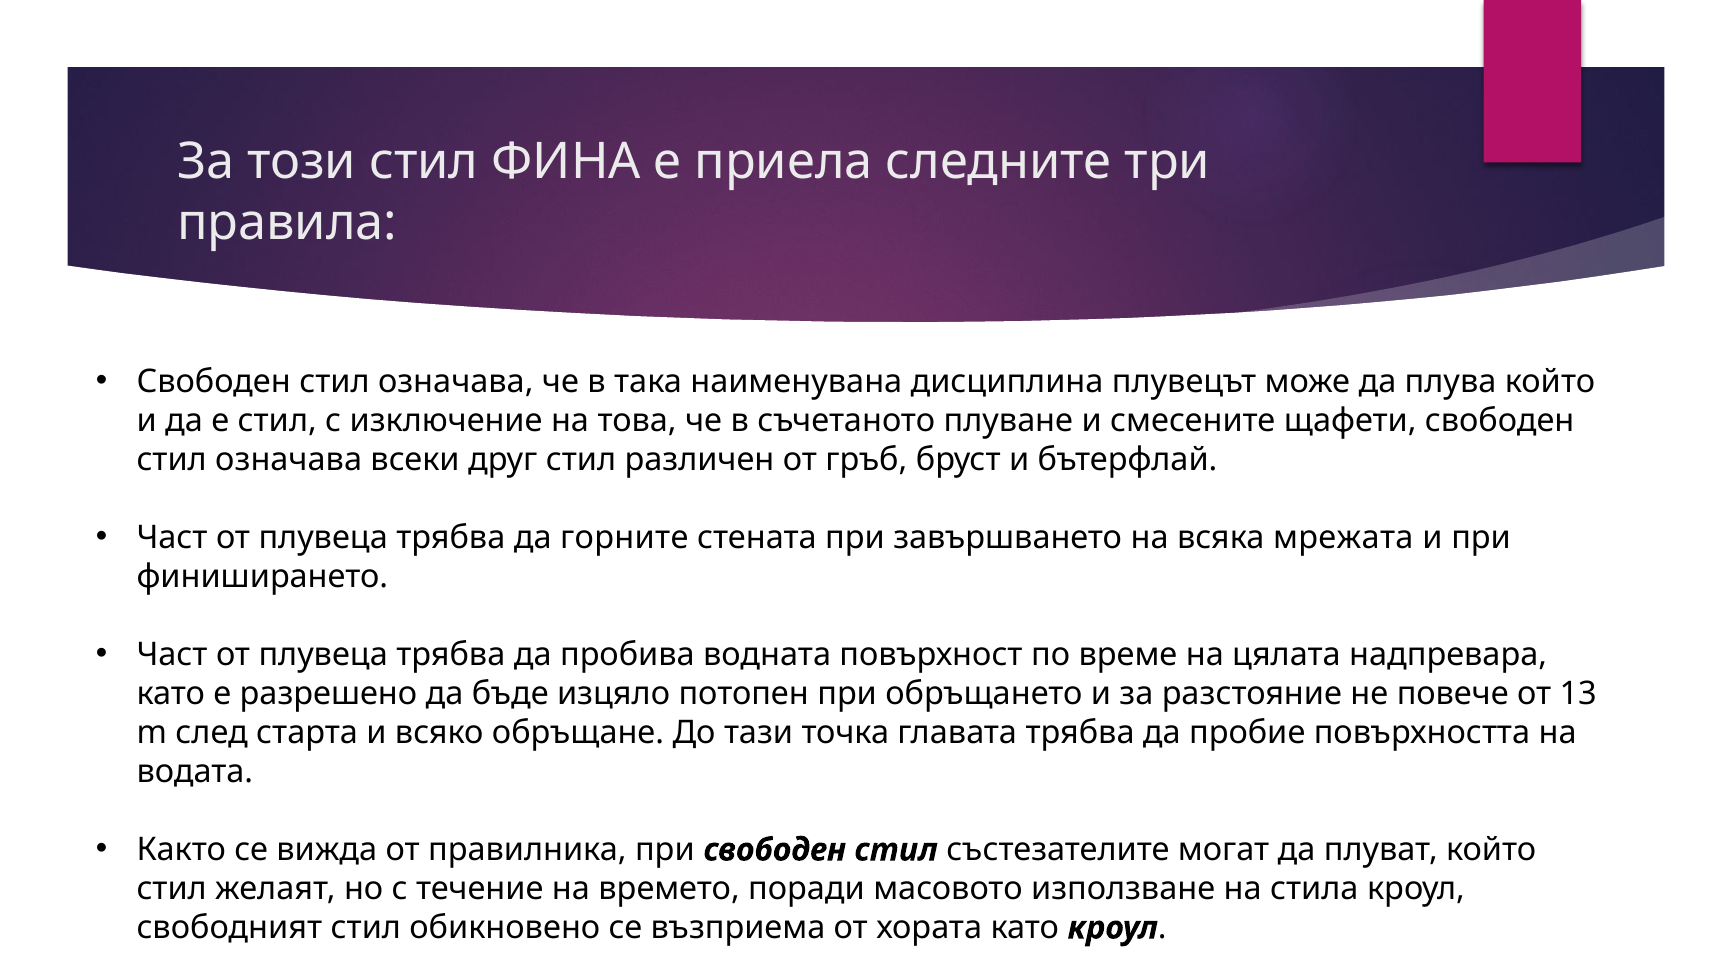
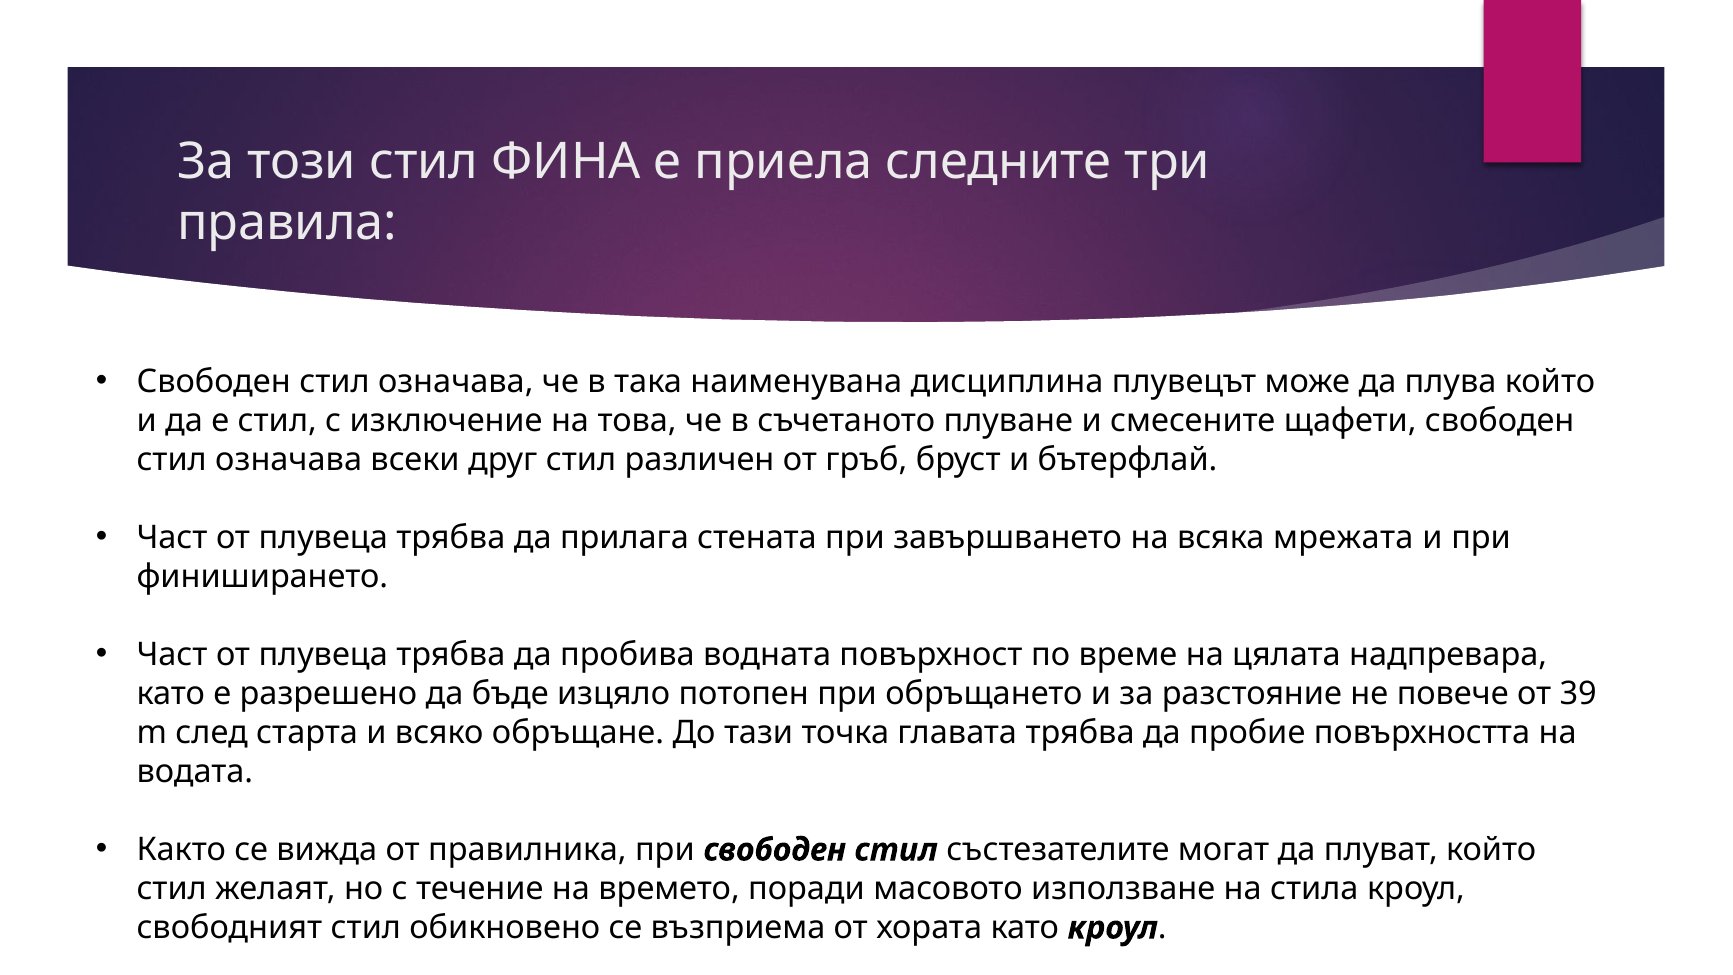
горните: горните -> прилага
13: 13 -> 39
